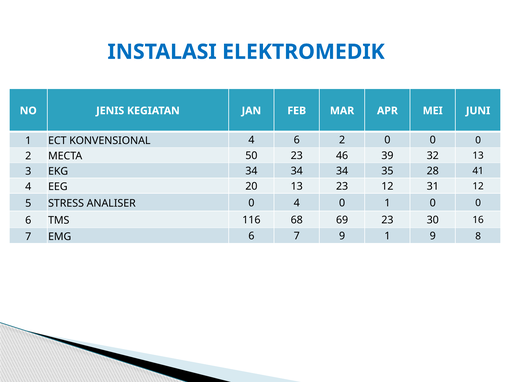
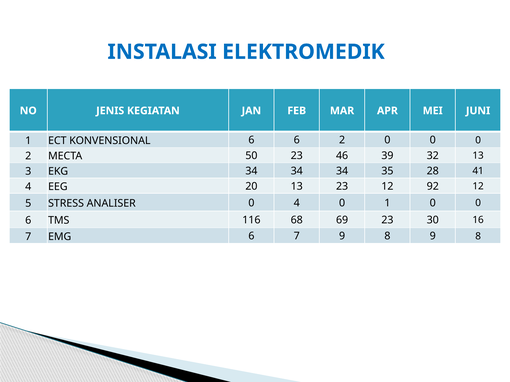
KONVENSIONAL 4: 4 -> 6
31: 31 -> 92
7 9 1: 1 -> 8
